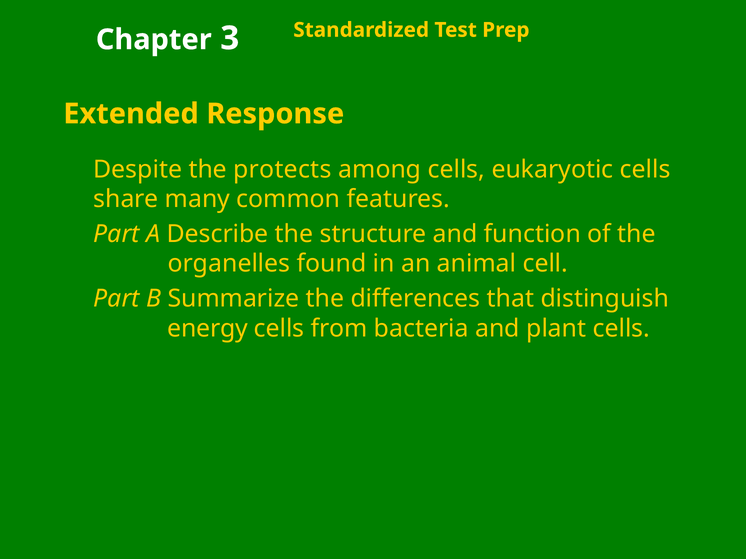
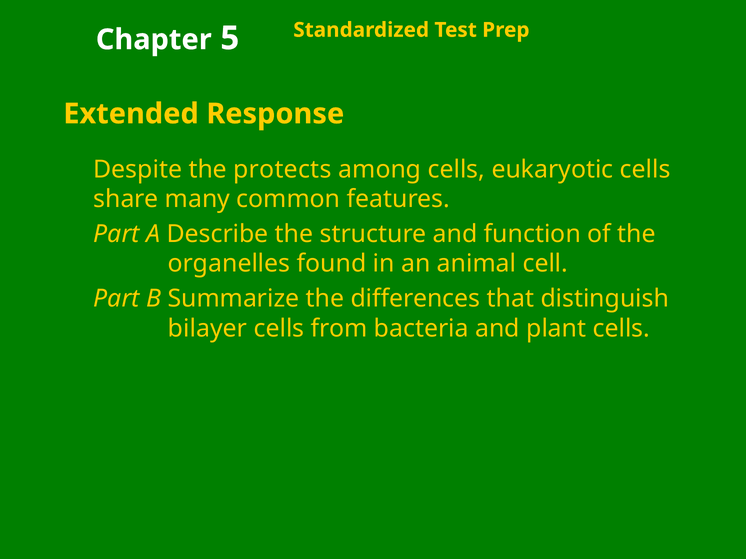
3: 3 -> 5
energy: energy -> bilayer
